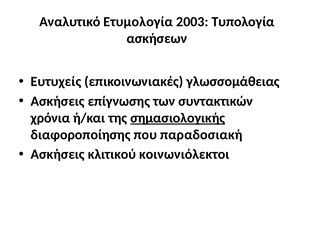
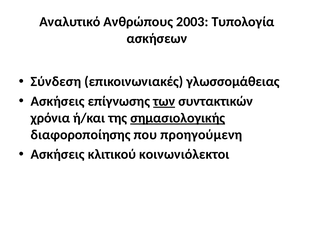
Ετυμολογία: Ετυμολογία -> Ανθρώπους
Ευτυχείς: Ευτυχείς -> Σύνδεση
των underline: none -> present
παραδοσιακή: παραδοσιακή -> προηγούμενη
